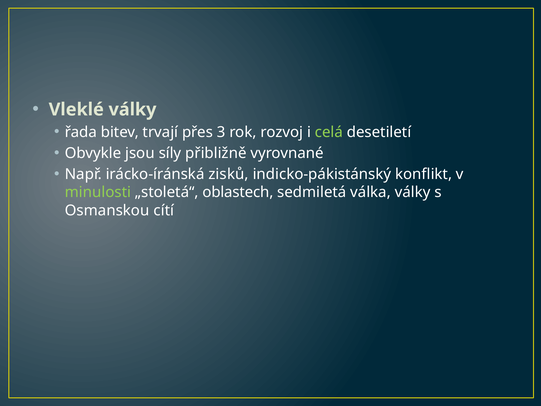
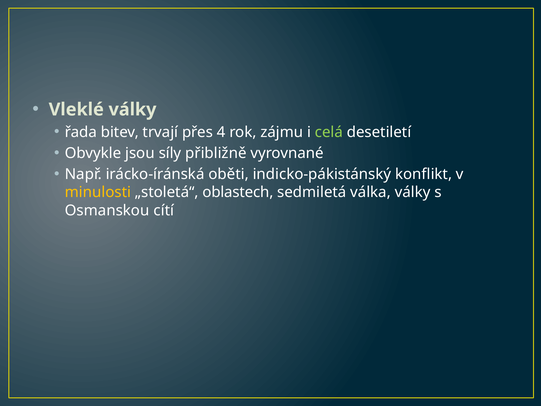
3: 3 -> 4
rozvoj: rozvoj -> zájmu
zisků: zisků -> oběti
minulosti colour: light green -> yellow
